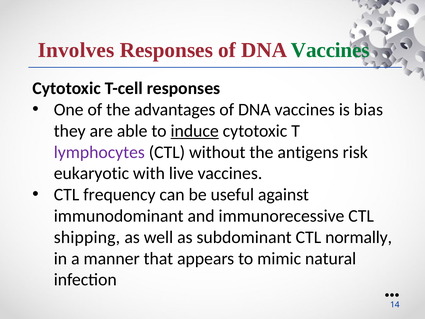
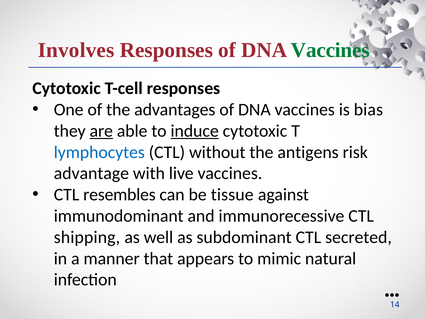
are underline: none -> present
lymphocytes colour: purple -> blue
eukaryotic: eukaryotic -> advantage
frequency: frequency -> resembles
useful: useful -> tissue
normally: normally -> secreted
